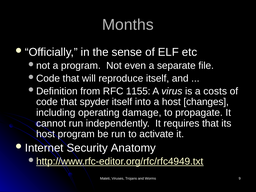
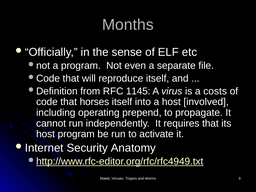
1155: 1155 -> 1145
spyder: spyder -> horses
changes: changes -> involved
damage: damage -> prepend
